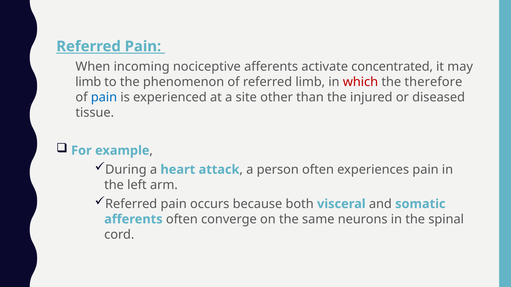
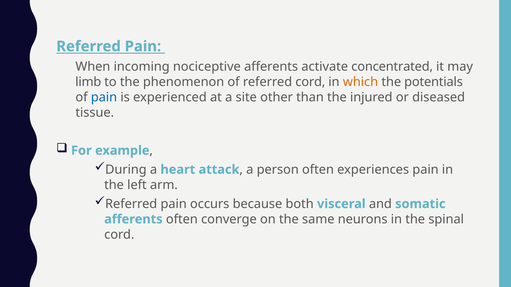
referred limb: limb -> cord
which colour: red -> orange
therefore: therefore -> potentials
